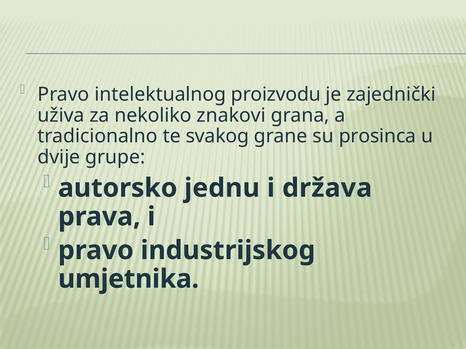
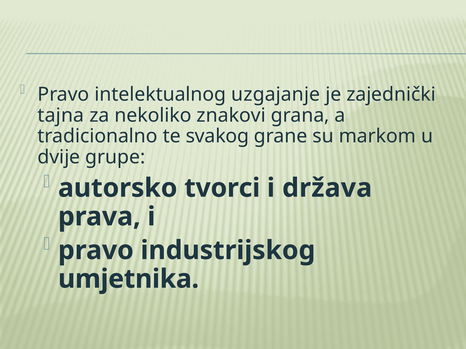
proizvodu: proizvodu -> uzgajanje
uživa: uživa -> tajna
prosinca: prosinca -> markom
jednu: jednu -> tvorci
